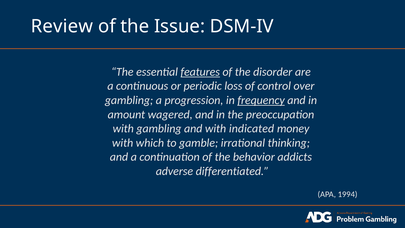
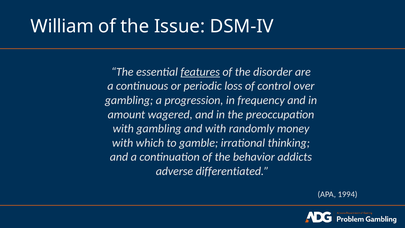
Review: Review -> William
frequency underline: present -> none
indicated: indicated -> randomly
